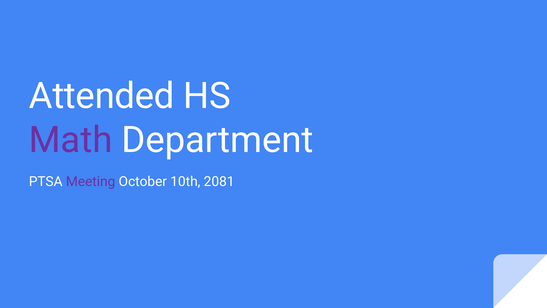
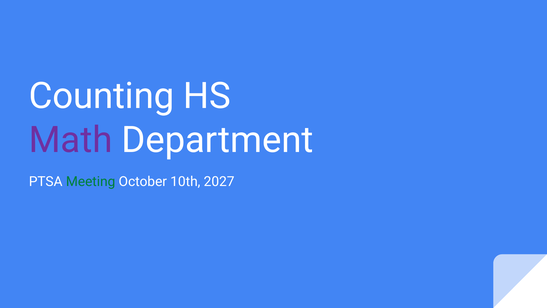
Attended: Attended -> Counting
Meeting colour: purple -> green
2081: 2081 -> 2027
